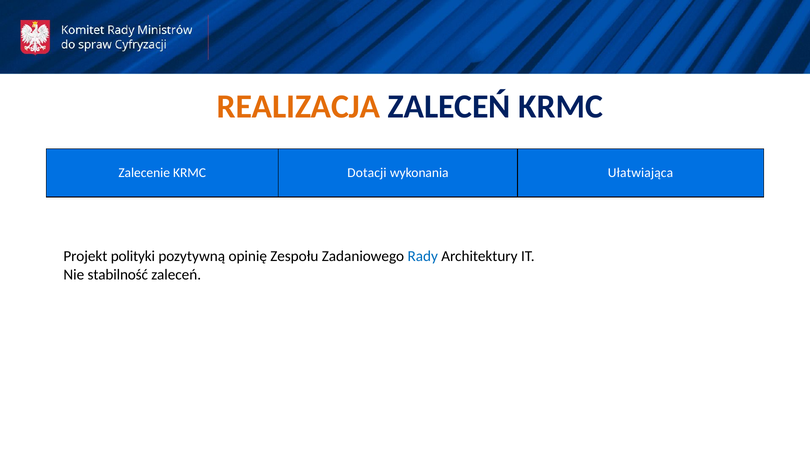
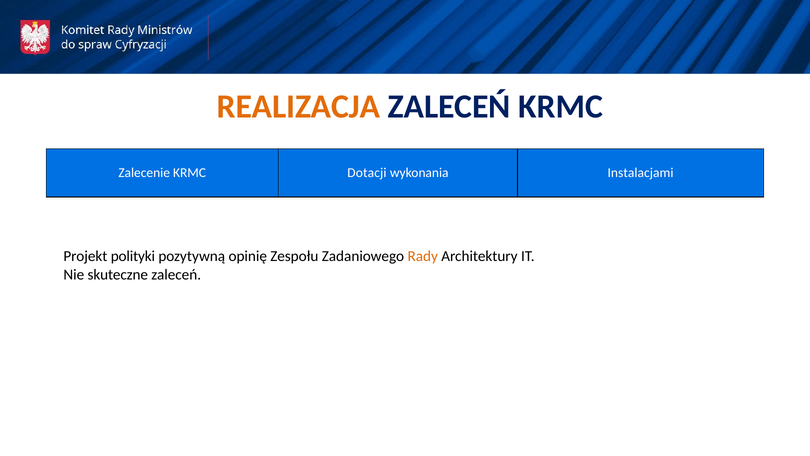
Ułatwiająca: Ułatwiająca -> Instalacjami
Rady colour: blue -> orange
stabilność: stabilność -> skuteczne
